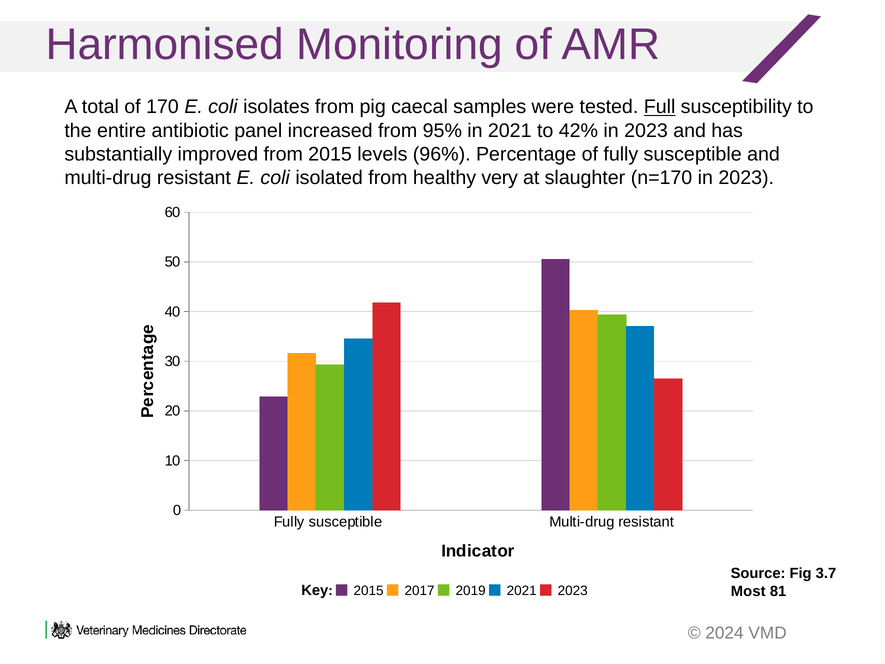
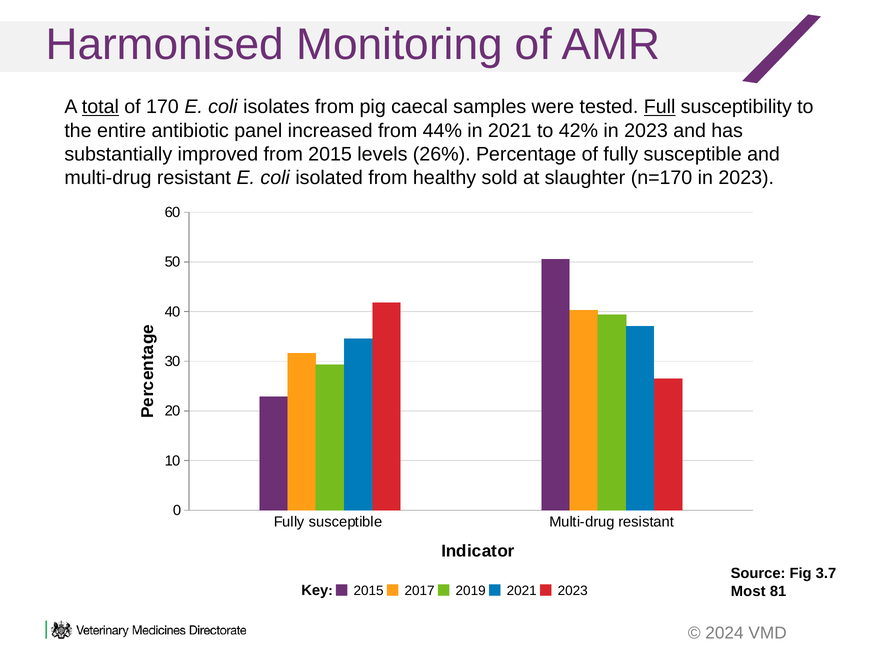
total underline: none -> present
95%: 95% -> 44%
96%: 96% -> 26%
very: very -> sold
